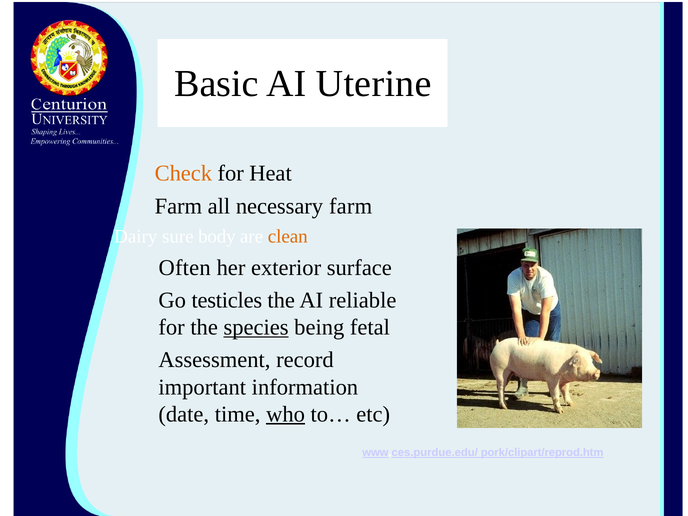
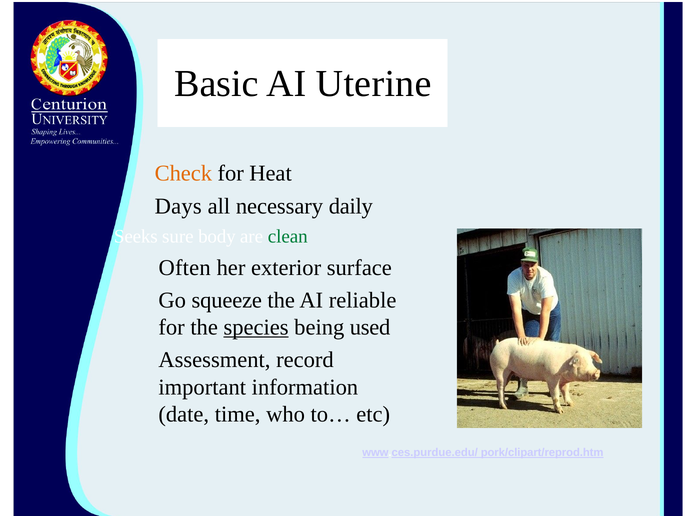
Farm at (178, 206): Farm -> Days
necessary farm: farm -> daily
Dairy: Dairy -> Seeks
clean colour: orange -> green
testicles: testicles -> squeeze
fetal: fetal -> used
who underline: present -> none
